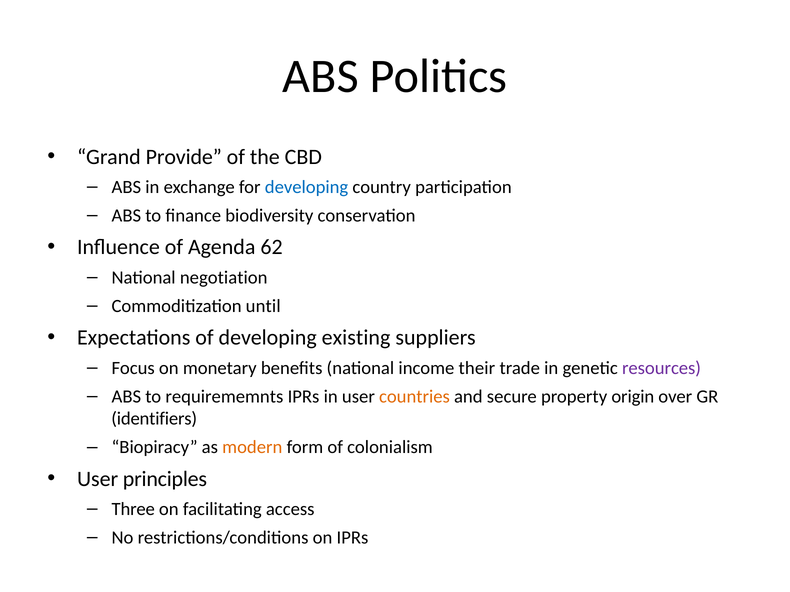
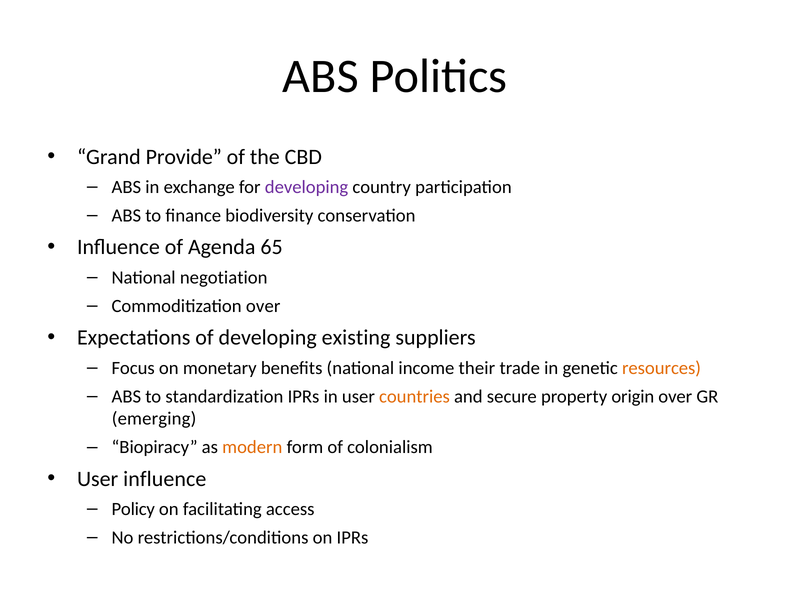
developing at (307, 187) colour: blue -> purple
62: 62 -> 65
Commoditization until: until -> over
resources colour: purple -> orange
requirememnts: requirememnts -> standardization
identifiers: identifiers -> emerging
User principles: principles -> influence
Three: Three -> Policy
